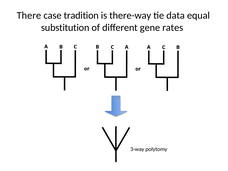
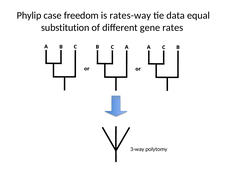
There: There -> Phylip
tradition: tradition -> freedom
there-way: there-way -> rates-way
